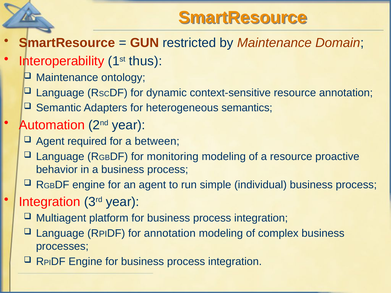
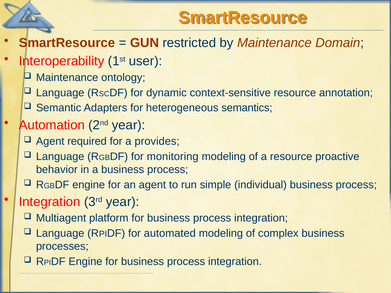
thus: thus -> user
between: between -> provides
for annotation: annotation -> automated
